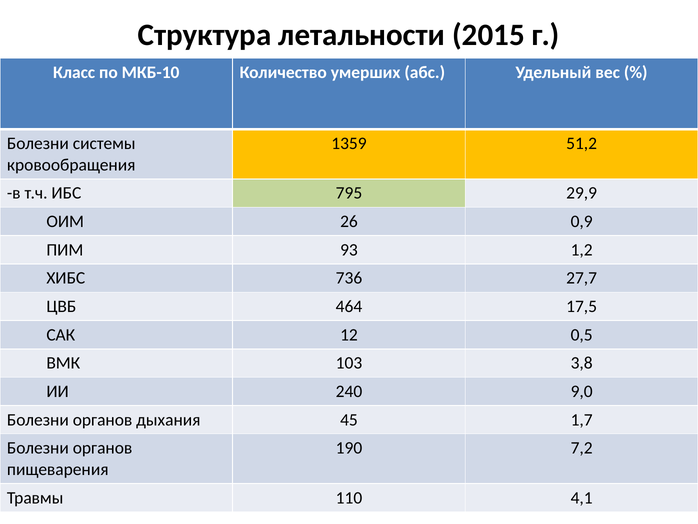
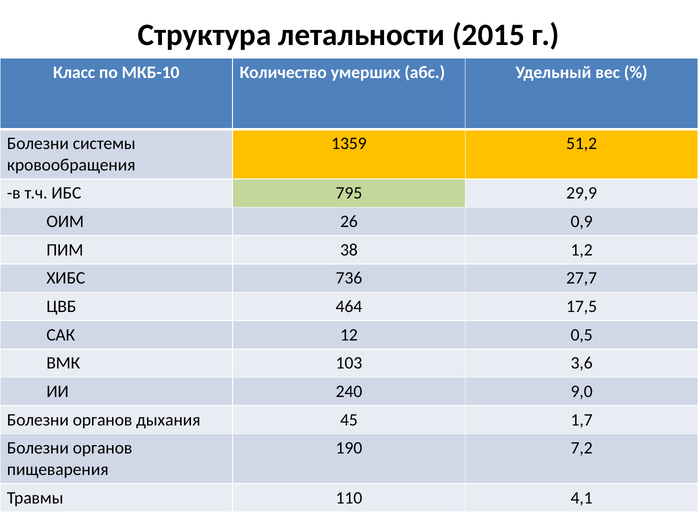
93: 93 -> 38
3,8: 3,8 -> 3,6
